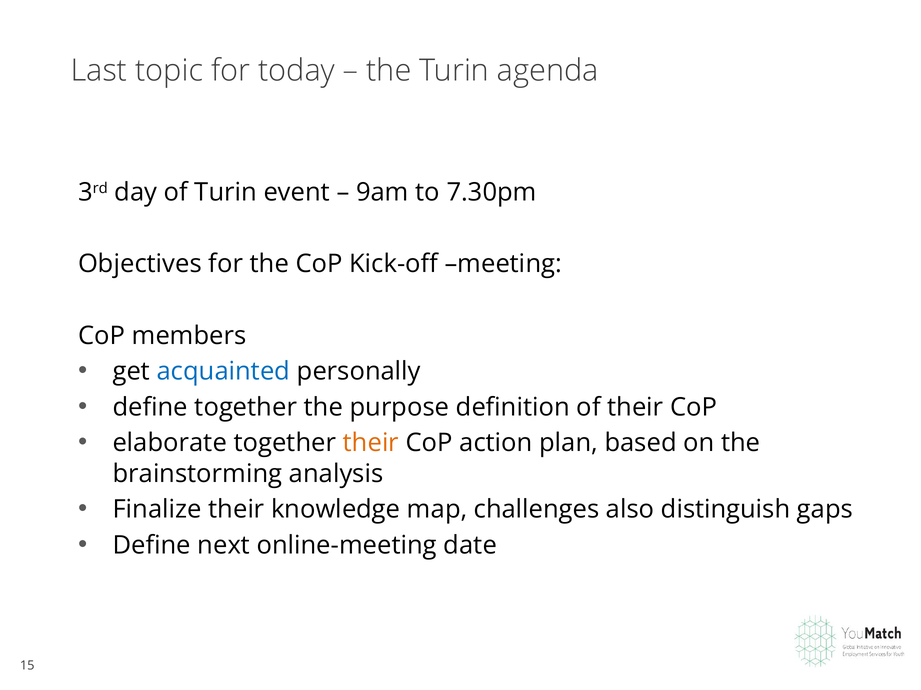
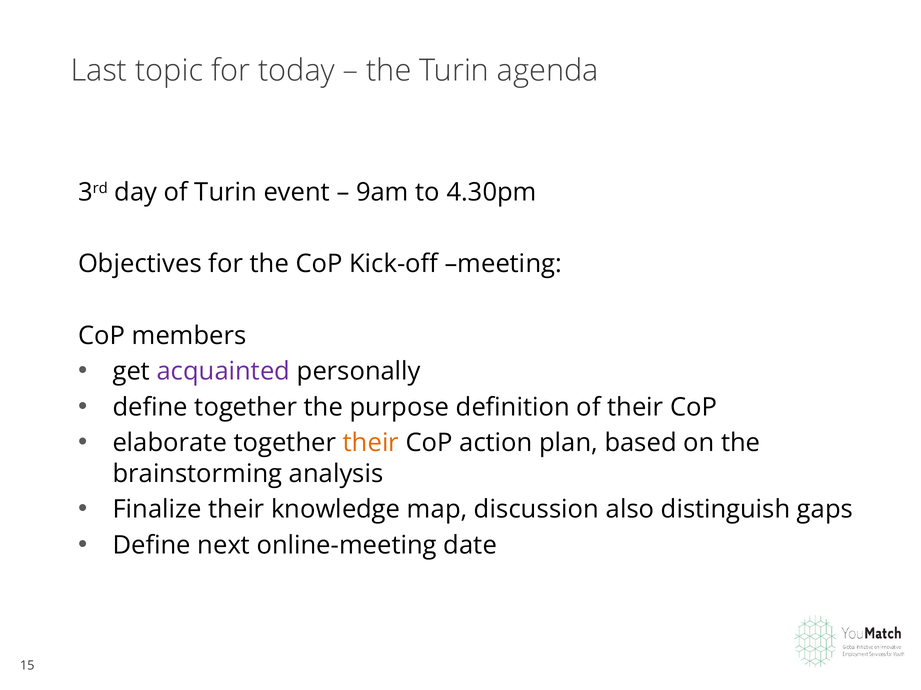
7.30pm: 7.30pm -> 4.30pm
acquainted colour: blue -> purple
challenges: challenges -> discussion
